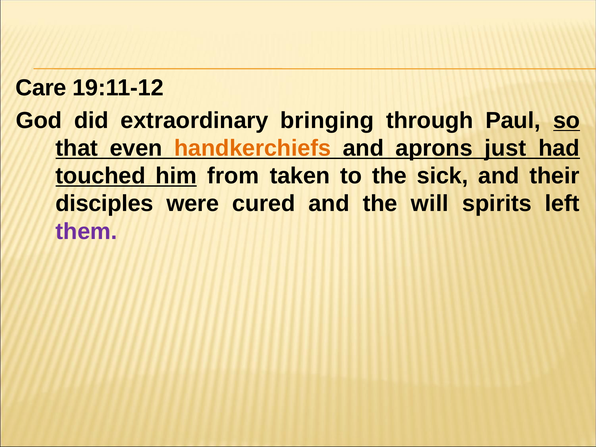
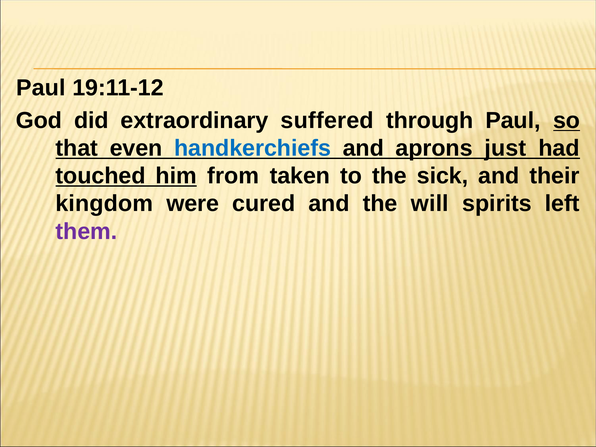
Care at (41, 88): Care -> Paul
bringing: bringing -> suffered
handkerchiefs colour: orange -> blue
disciples: disciples -> kingdom
